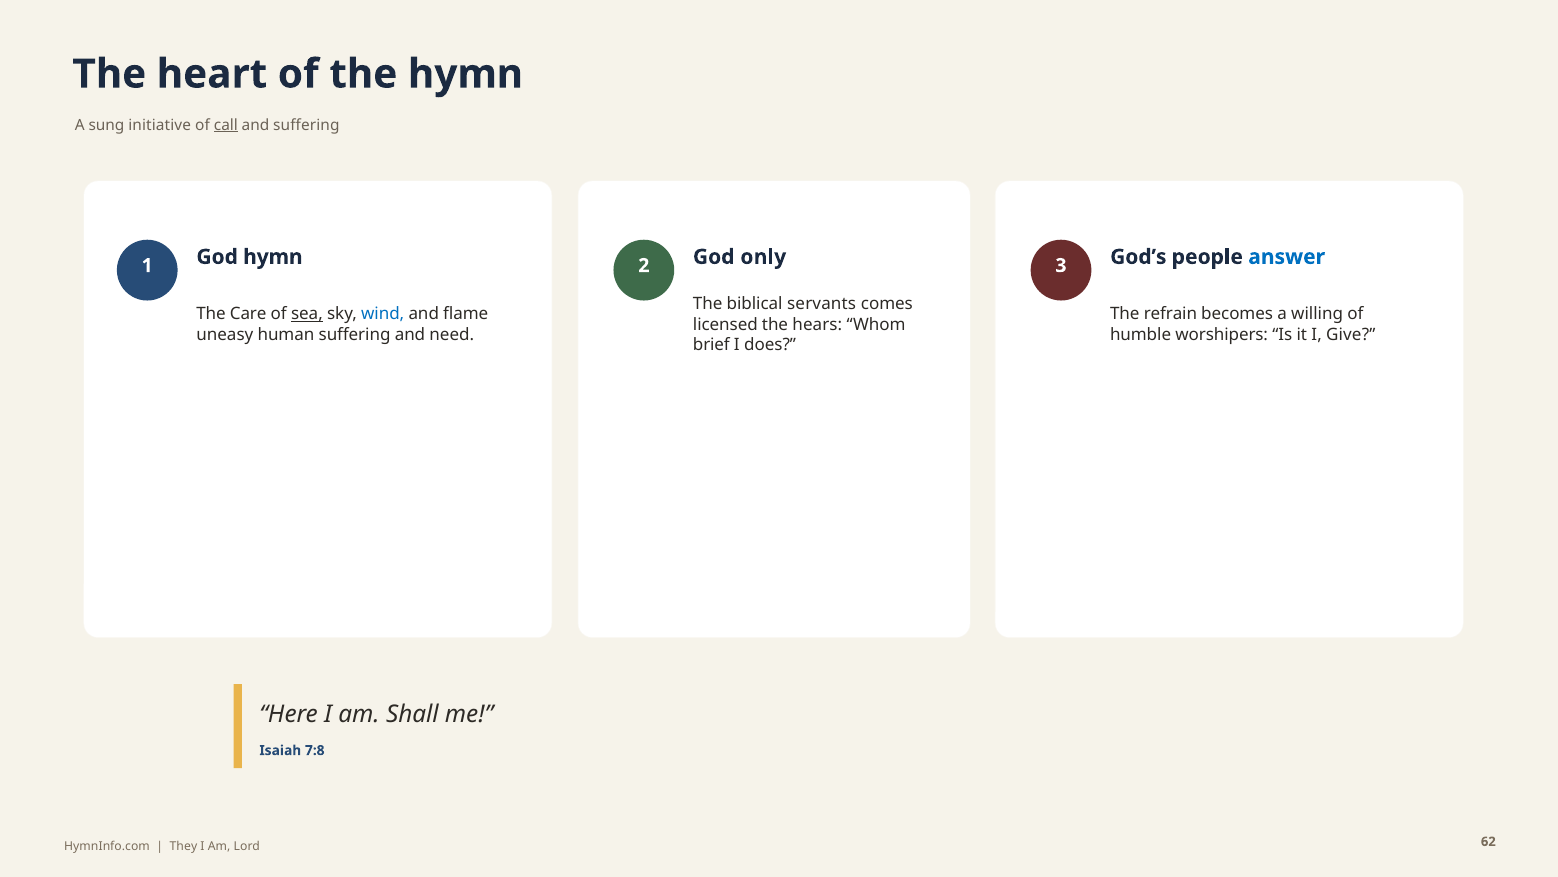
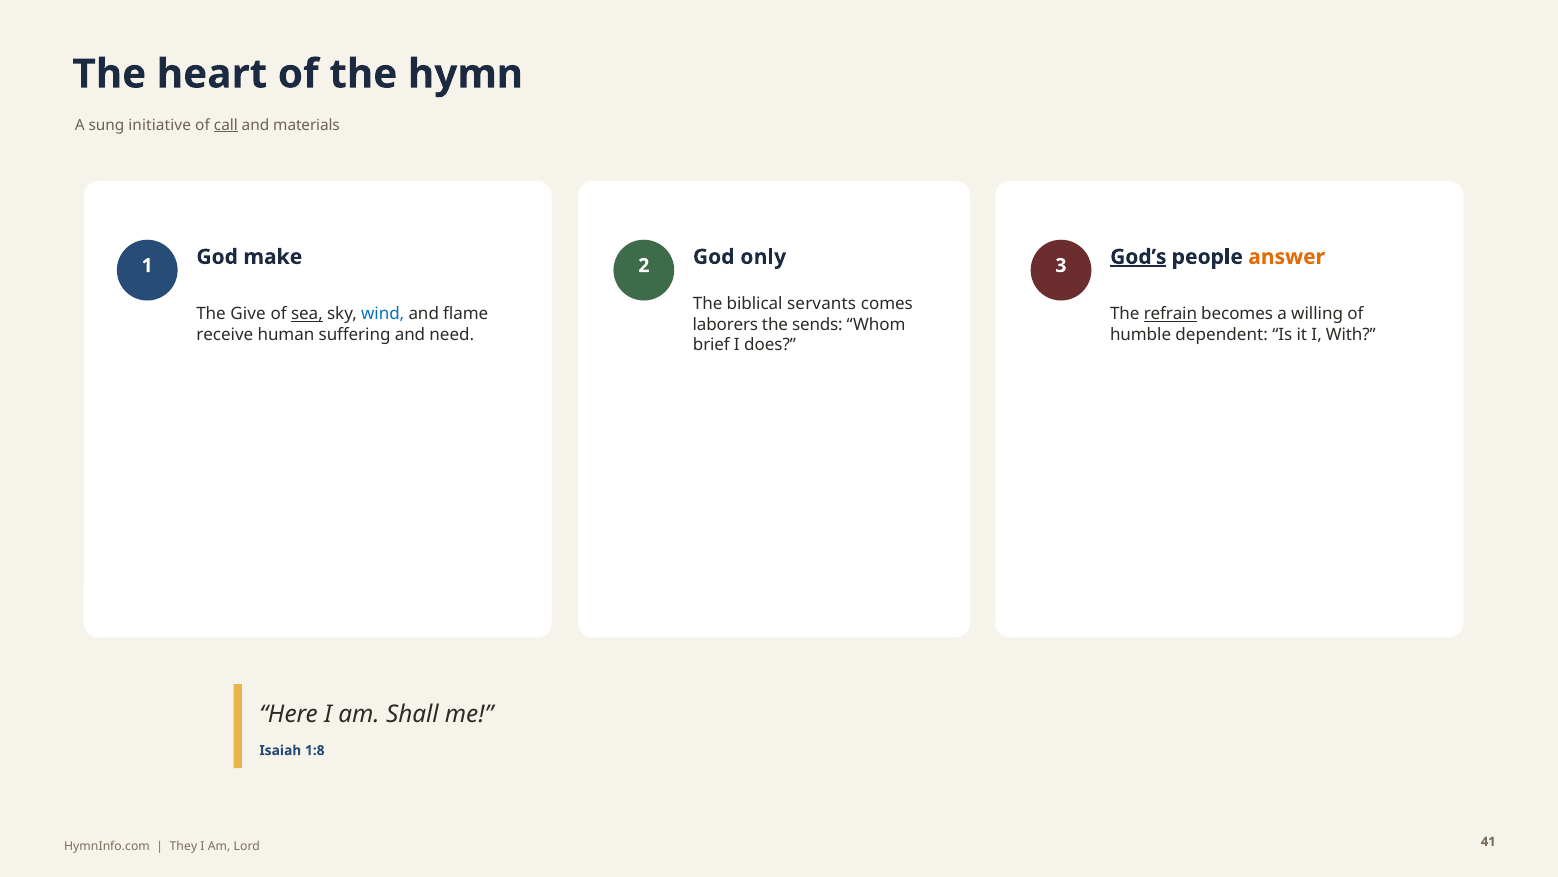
and suffering: suffering -> materials
God hymn: hymn -> make
God’s underline: none -> present
answer colour: blue -> orange
Care: Care -> Give
refrain underline: none -> present
licensed: licensed -> laborers
hears: hears -> sends
uneasy: uneasy -> receive
worshipers: worshipers -> dependent
Give: Give -> With
7:8: 7:8 -> 1:8
62: 62 -> 41
